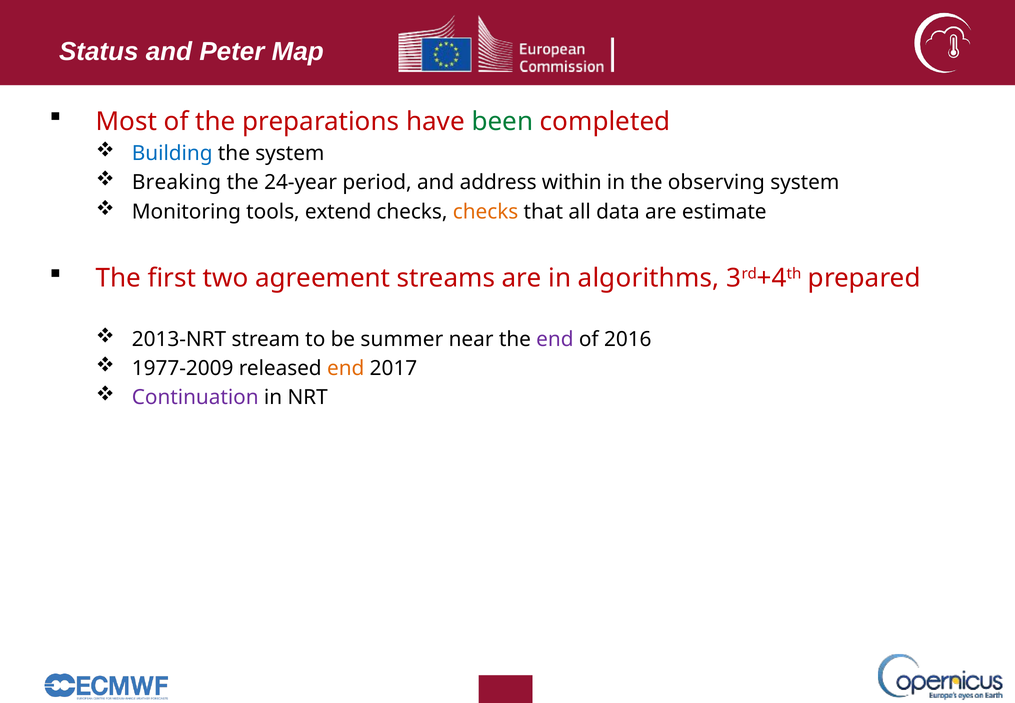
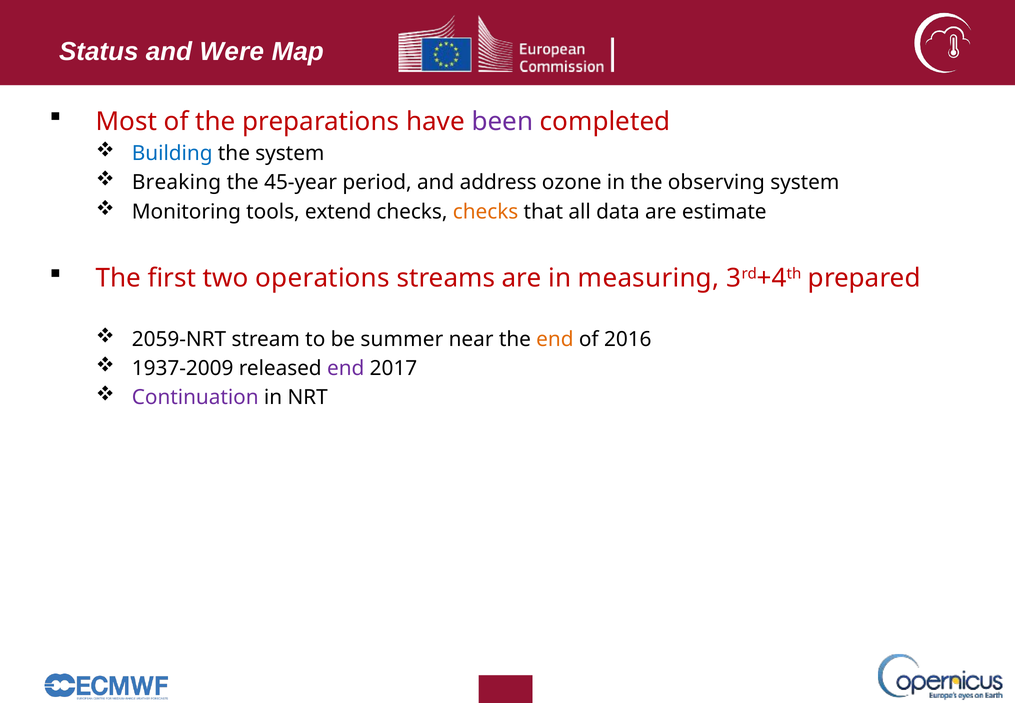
Peter: Peter -> Were
been colour: green -> purple
24-year: 24-year -> 45-year
within: within -> ozone
agreement: agreement -> operations
algorithms: algorithms -> measuring
2013-NRT: 2013-NRT -> 2059-NRT
end at (555, 339) colour: purple -> orange
1977-2009: 1977-2009 -> 1937-2009
end at (346, 368) colour: orange -> purple
